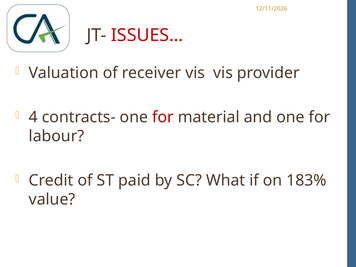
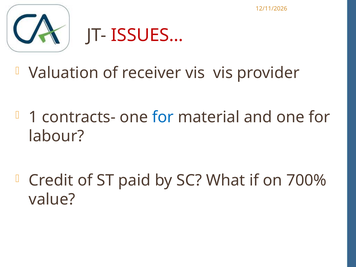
4: 4 -> 1
for at (163, 117) colour: red -> blue
183%: 183% -> 700%
